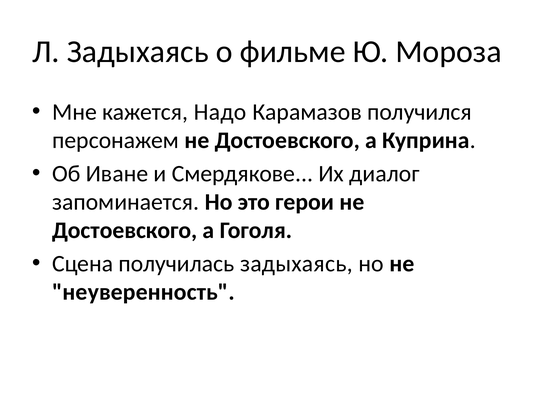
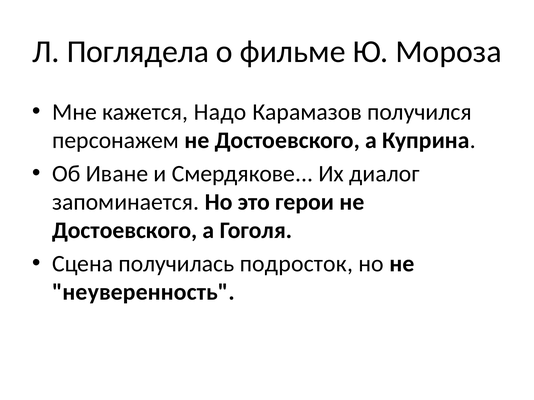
Л Задыхаясь: Задыхаясь -> Поглядела
получилась задыхаясь: задыхаясь -> подросток
